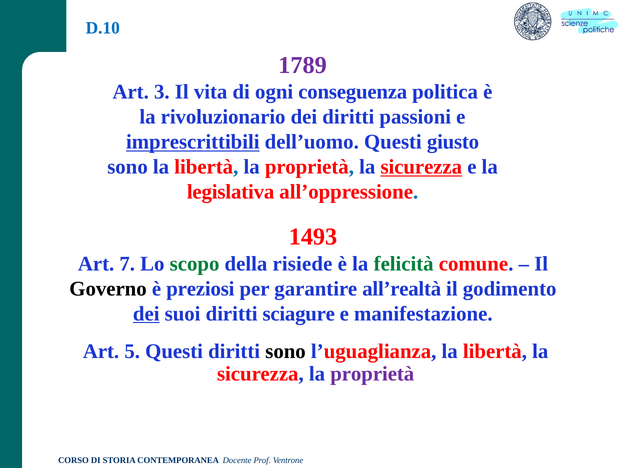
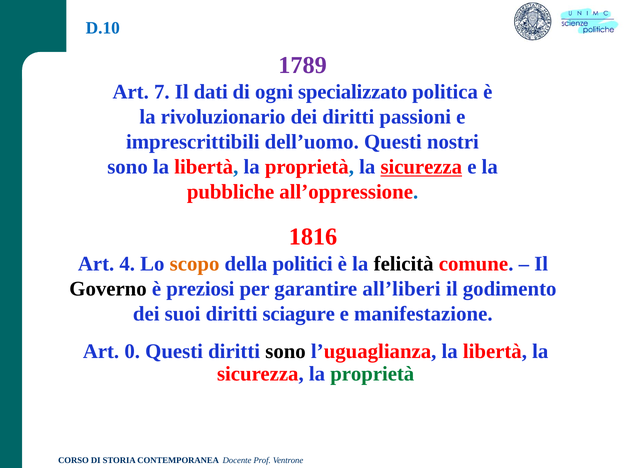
3: 3 -> 7
vita: vita -> dati
conseguenza: conseguenza -> specializzato
imprescrittibili underline: present -> none
giusto: giusto -> nostri
legislativa: legislativa -> pubbliche
1493: 1493 -> 1816
7: 7 -> 4
scopo colour: green -> orange
risiede: risiede -> politici
felicità colour: green -> black
all’realtà: all’realtà -> all’liberi
dei at (146, 314) underline: present -> none
5: 5 -> 0
proprietà at (372, 374) colour: purple -> green
